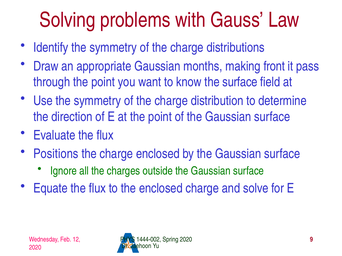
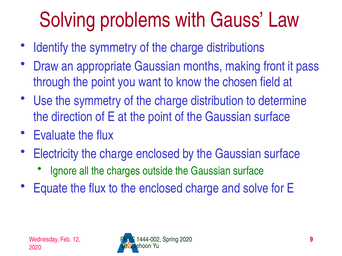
the surface: surface -> chosen
Positions: Positions -> Electricity
